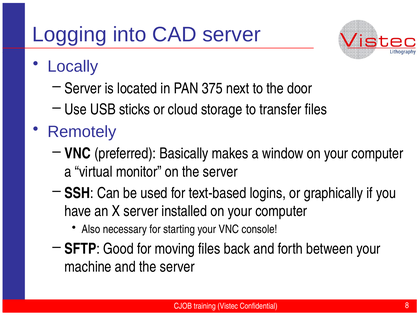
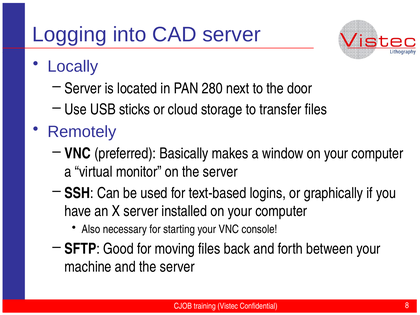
375: 375 -> 280
